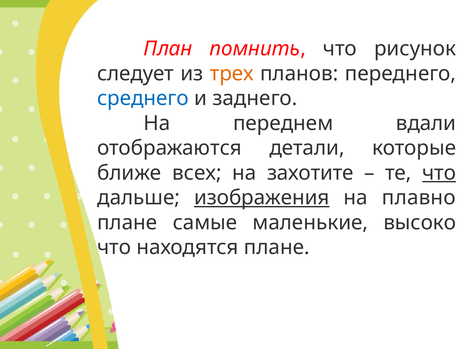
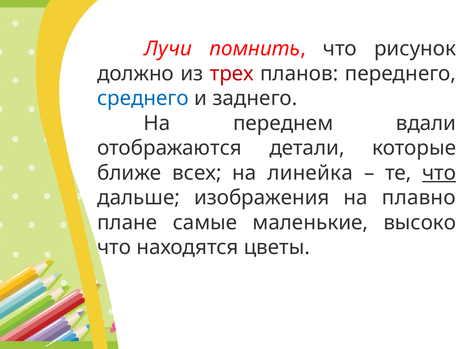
План: План -> Лучи
следует: следует -> должно
трех colour: orange -> red
захотите: захотите -> линейка
изображения underline: present -> none
находятся плане: плане -> цветы
